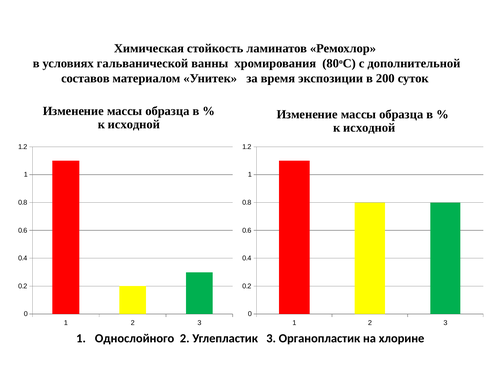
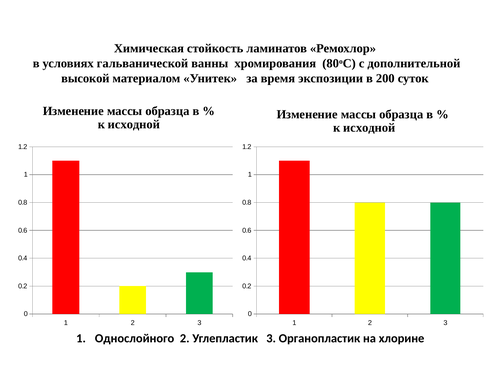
составов: составов -> высокой
